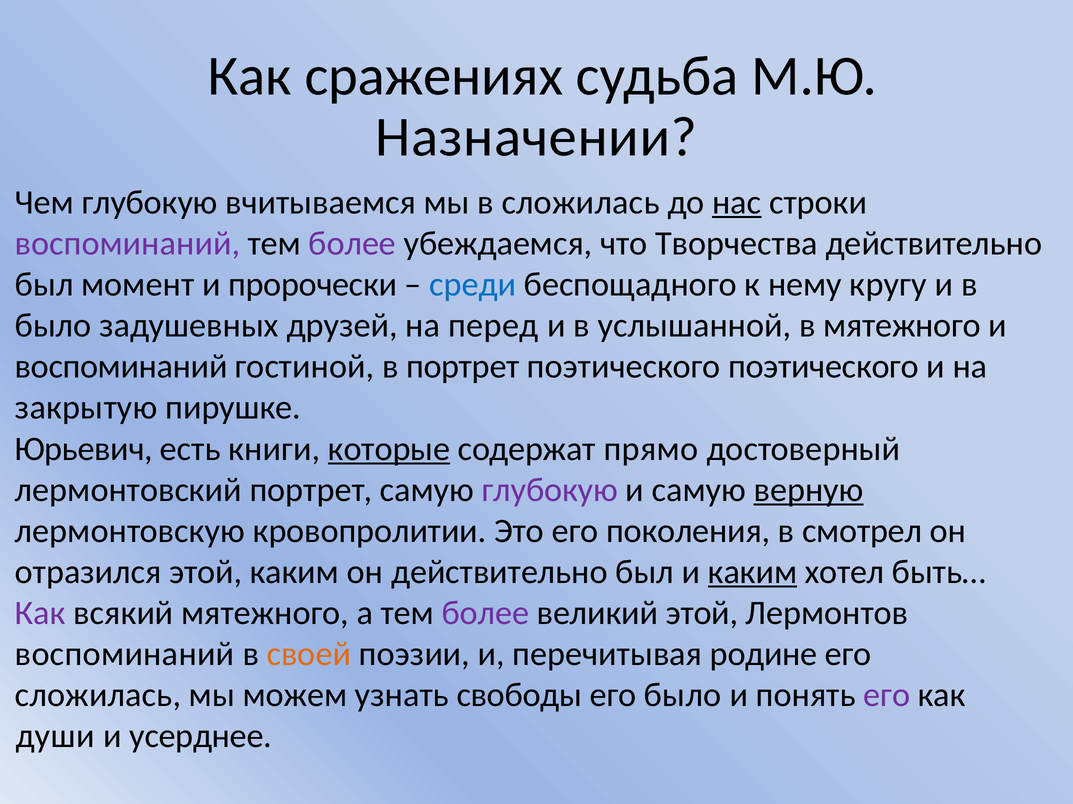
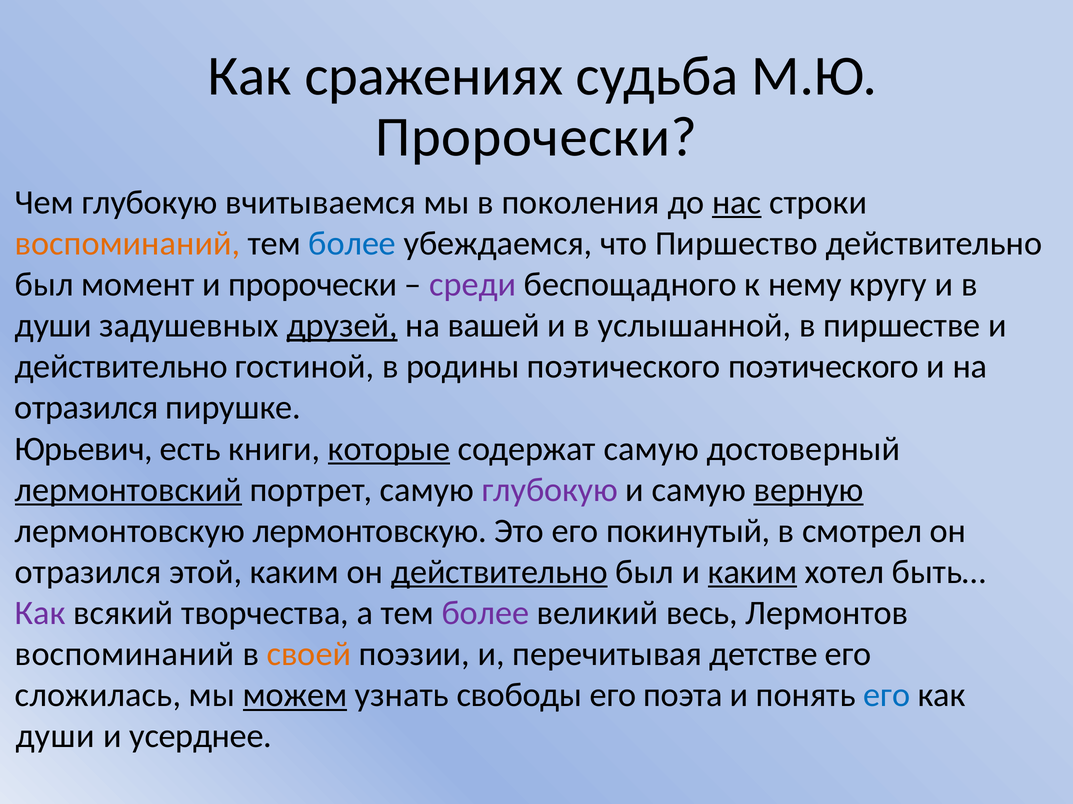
Назначении at (536, 137): Назначении -> Пророчески
в сложилась: сложилась -> поколения
воспоминаний at (128, 244) colour: purple -> orange
более at (352, 244) colour: purple -> blue
Творчества: Творчества -> Пиршество
среди colour: blue -> purple
было at (53, 326): было -> души
друзей underline: none -> present
перед: перед -> вашей
в мятежного: мятежного -> пиршестве
воспоминаний at (121, 367): воспоминаний -> действительно
в портрет: портрет -> родины
закрытую at (86, 408): закрытую -> отразился
содержат прямо: прямо -> самую
лермонтовский underline: none -> present
лермонтовскую кровопролитии: кровопролитии -> лермонтовскую
поколения: поколения -> покинутый
действительно at (499, 572) underline: none -> present
всякий мятежного: мятежного -> творчества
великий этой: этой -> весь
родине: родине -> детстве
можем underline: none -> present
его было: было -> поэта
его at (887, 696) colour: purple -> blue
